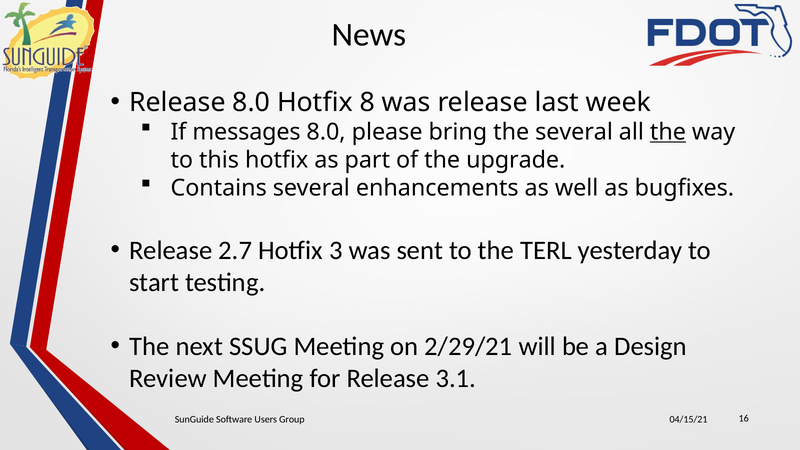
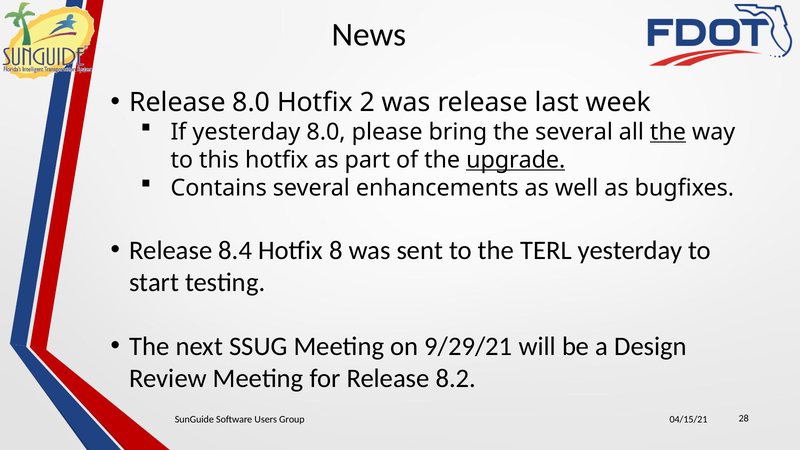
8: 8 -> 2
If messages: messages -> yesterday
upgrade underline: none -> present
2.7: 2.7 -> 8.4
3: 3 -> 8
2/29/21: 2/29/21 -> 9/29/21
3.1: 3.1 -> 8.2
16: 16 -> 28
